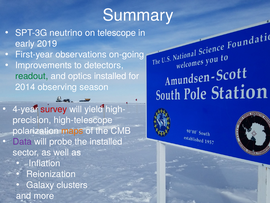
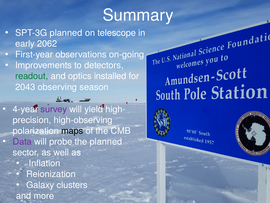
SPT-3G neutrino: neutrino -> planned
2019: 2019 -> 2062
2014: 2014 -> 2043
survey colour: red -> purple
high-telescope: high-telescope -> high-observing
maps colour: orange -> black
the installed: installed -> planned
